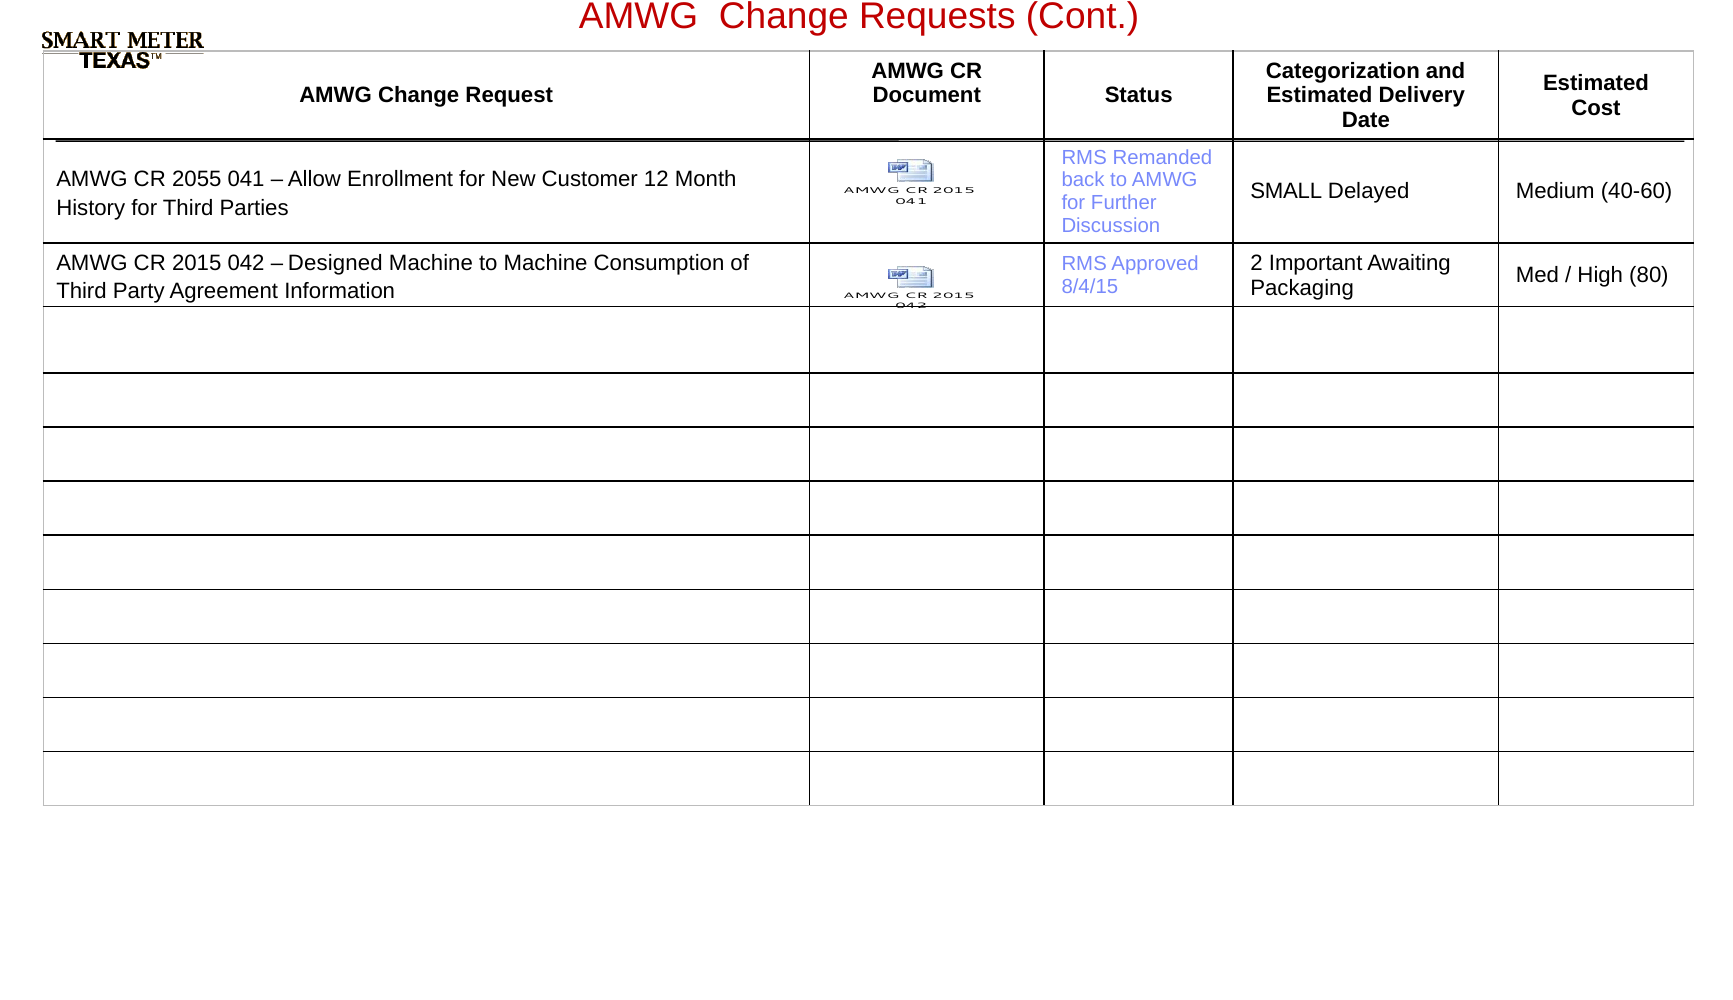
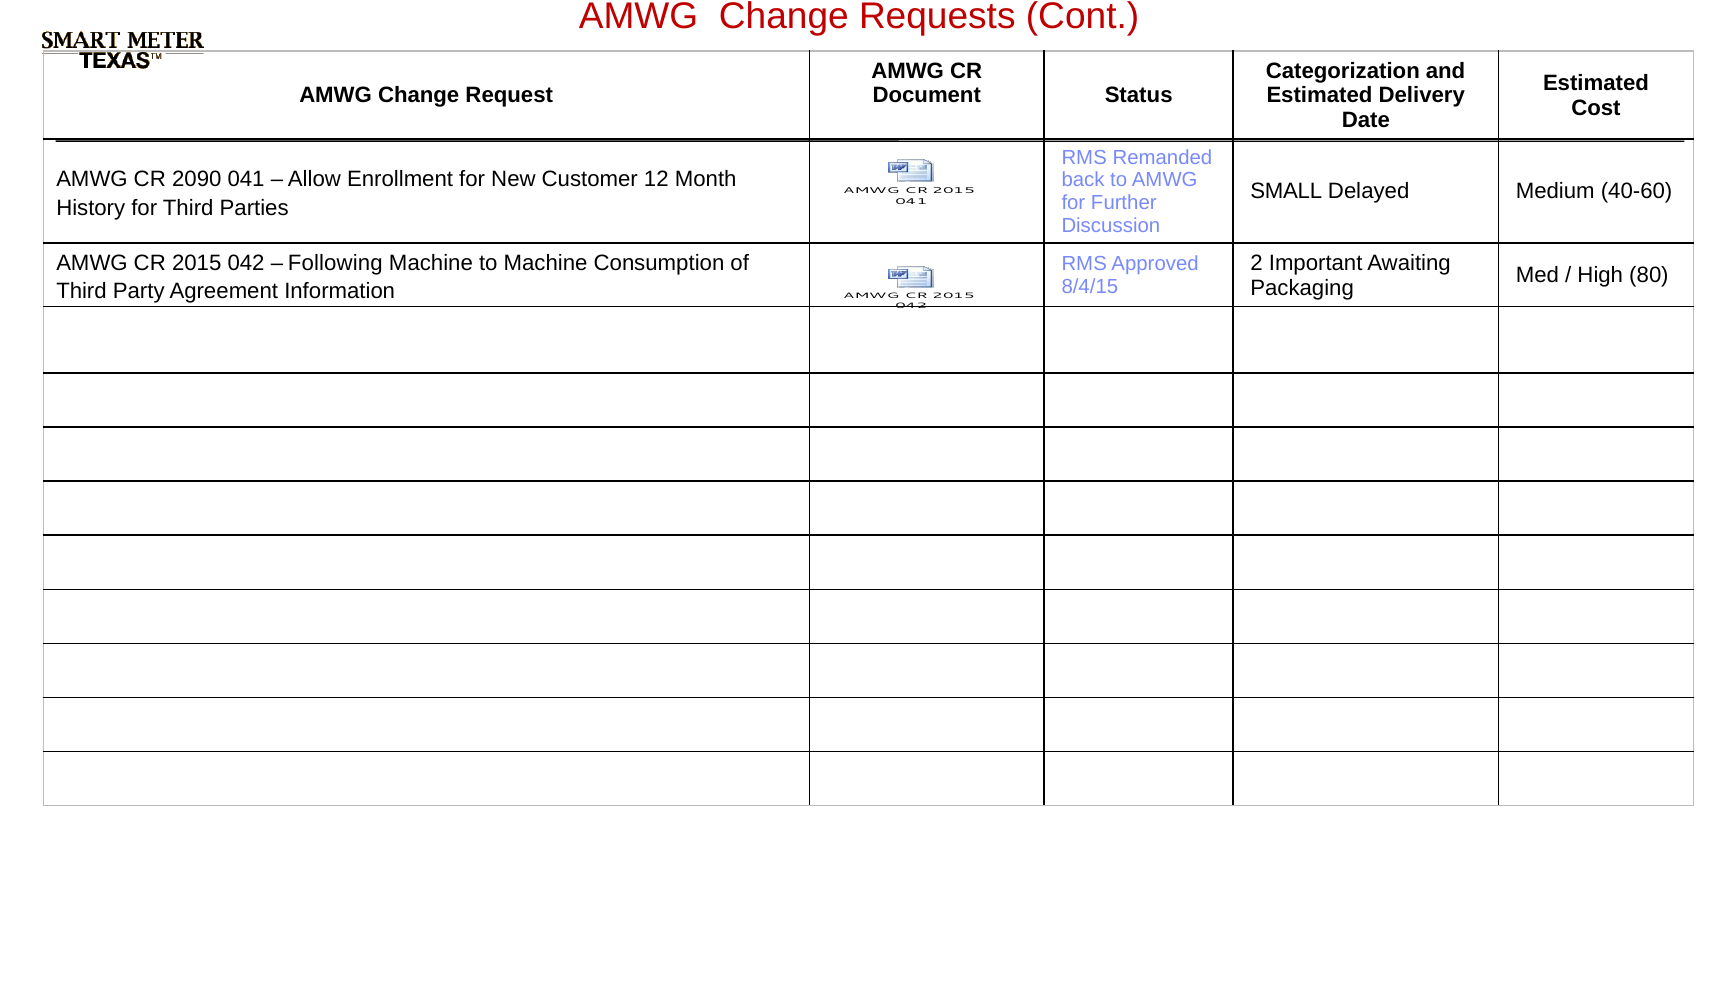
2055: 2055 -> 2090
Designed: Designed -> Following
